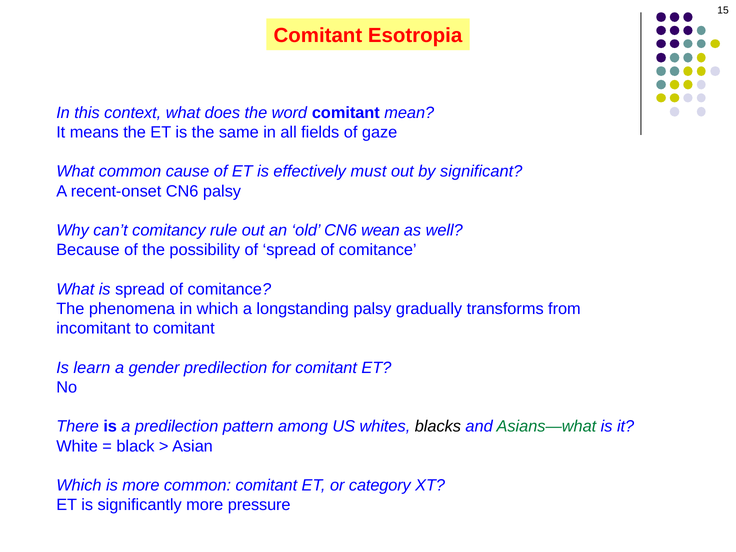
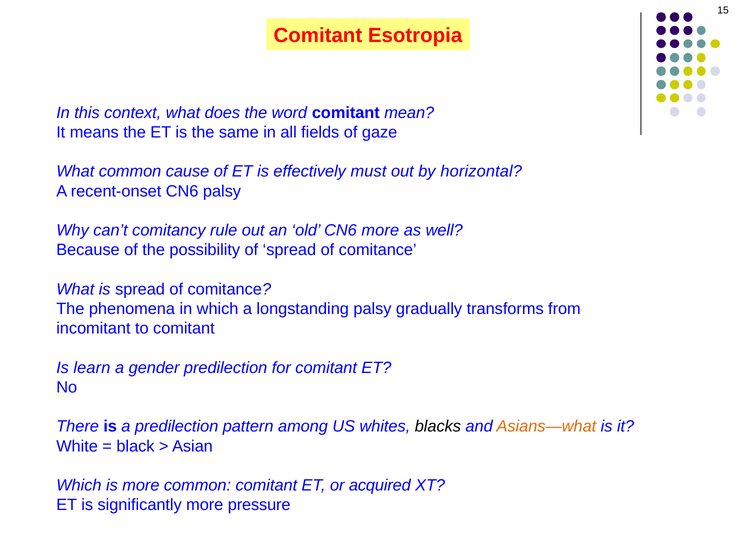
significant: significant -> horizontal
CN6 wean: wean -> more
Asians—what colour: green -> orange
category: category -> acquired
